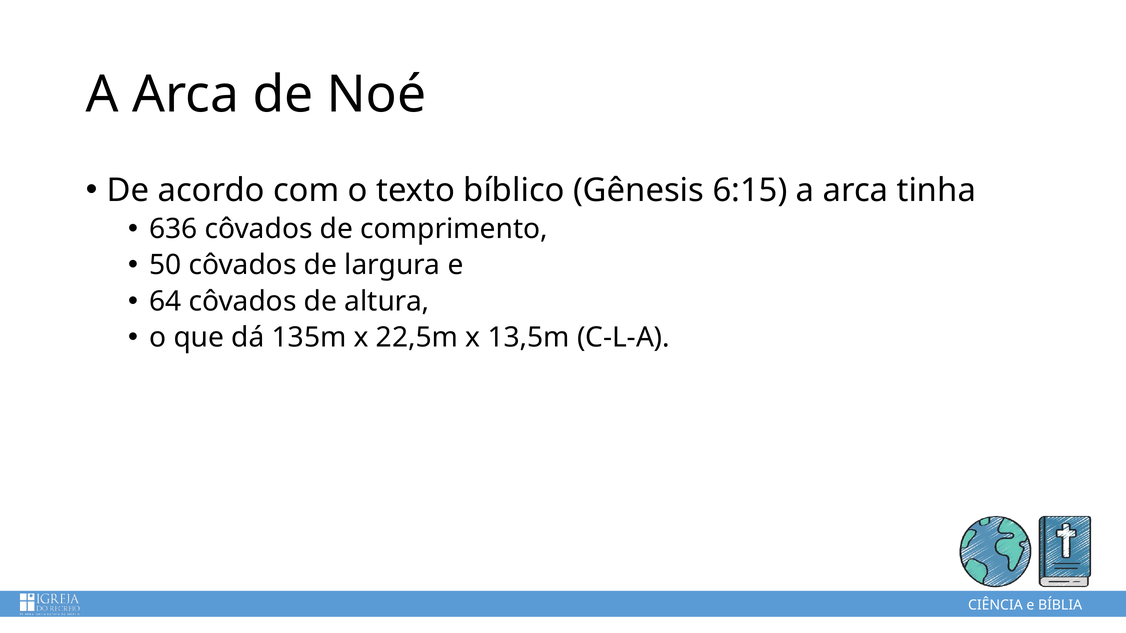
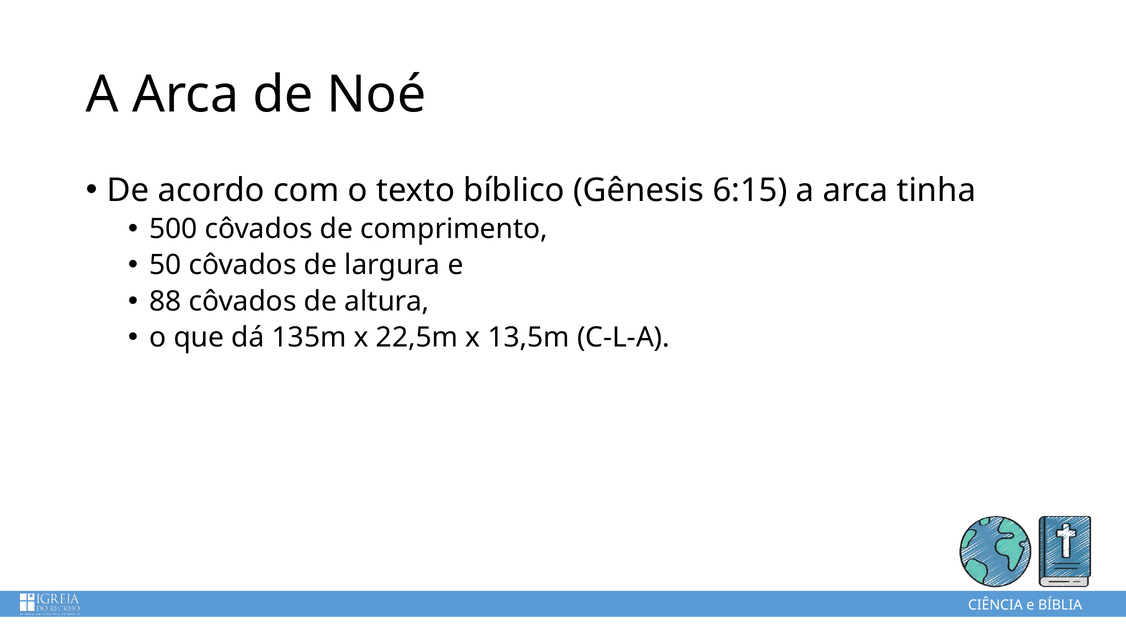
636: 636 -> 500
64: 64 -> 88
